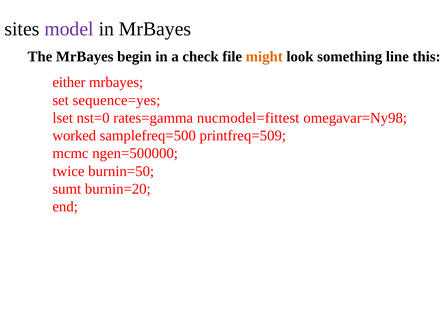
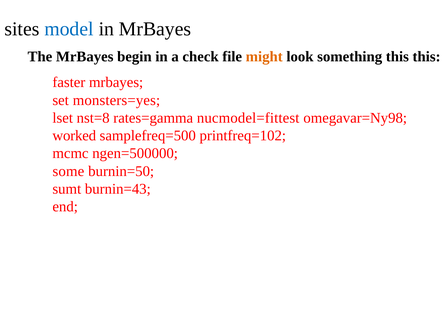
model colour: purple -> blue
something line: line -> this
either: either -> faster
sequence=yes: sequence=yes -> monsters=yes
nst=0: nst=0 -> nst=8
printfreq=509: printfreq=509 -> printfreq=102
twice: twice -> some
burnin=20: burnin=20 -> burnin=43
